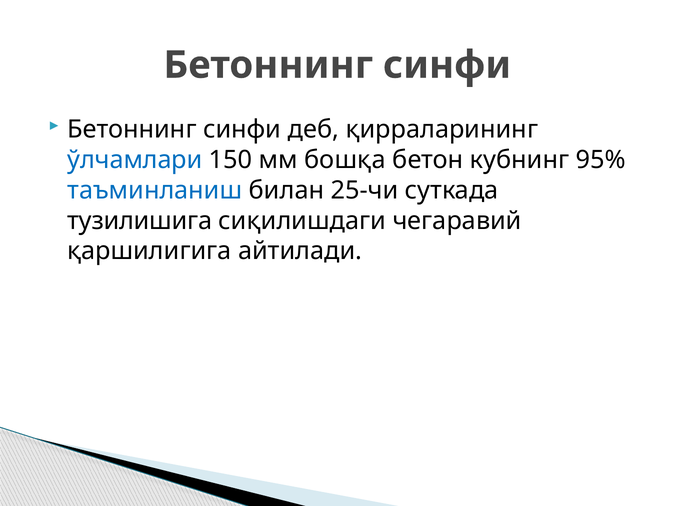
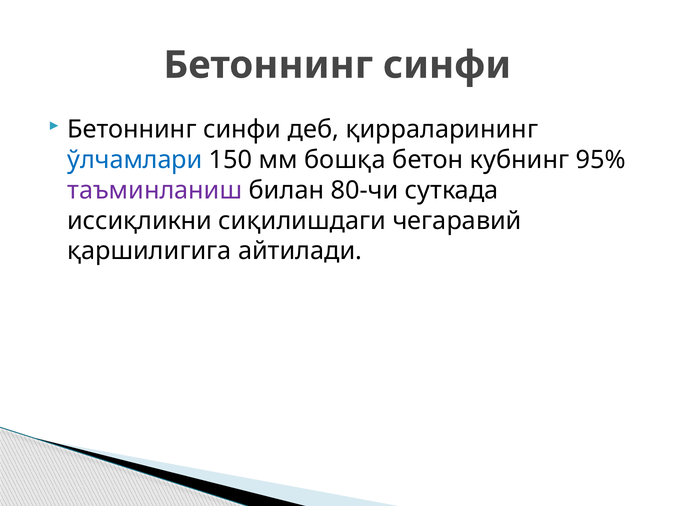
таъминланиш colour: blue -> purple
25-чи: 25-чи -> 80-чи
тузилишига: тузилишига -> иссиқликни
